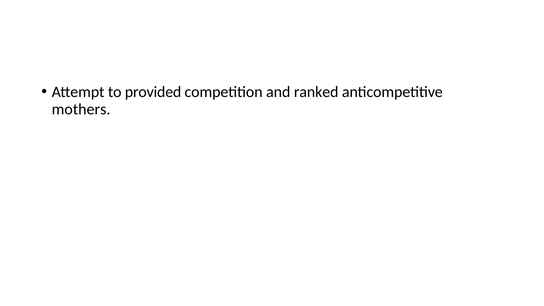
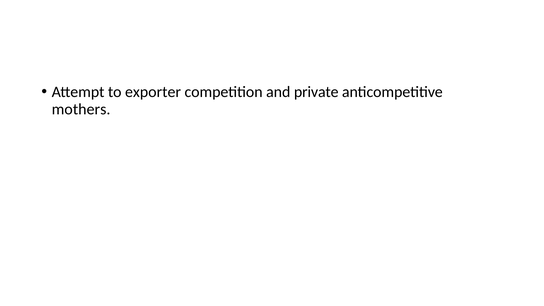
provided: provided -> exporter
ranked: ranked -> private
